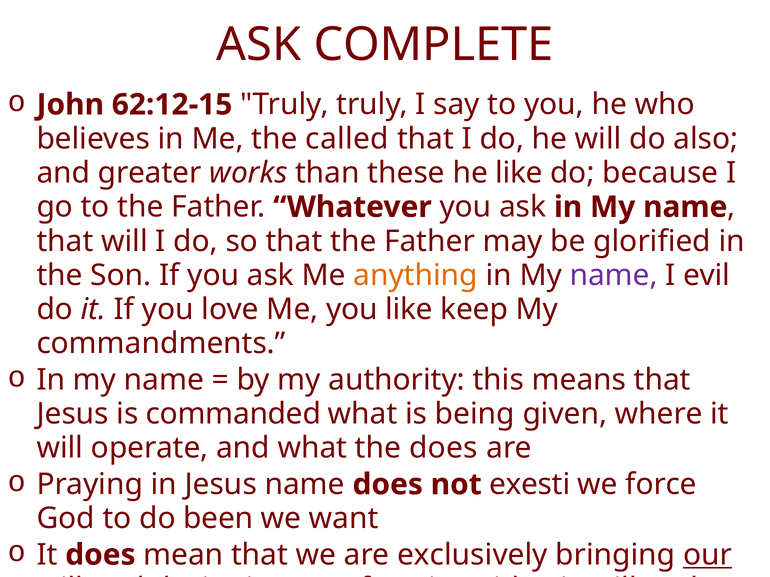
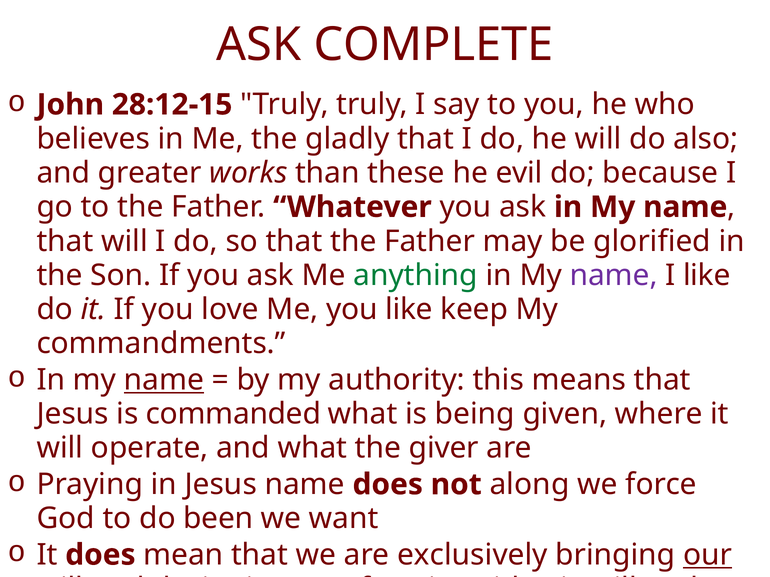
62:12-15: 62:12-15 -> 28:12-15
called: called -> gladly
he like: like -> evil
anything colour: orange -> green
I evil: evil -> like
name at (164, 380) underline: none -> present
the does: does -> giver
exesti: exesti -> along
